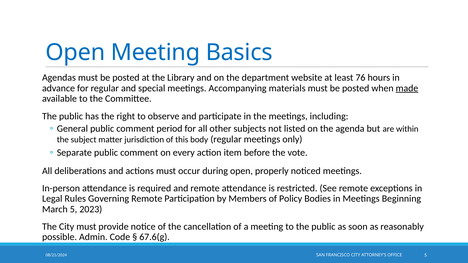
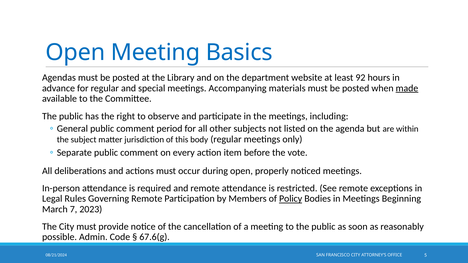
76: 76 -> 92
Policy underline: none -> present
March 5: 5 -> 7
